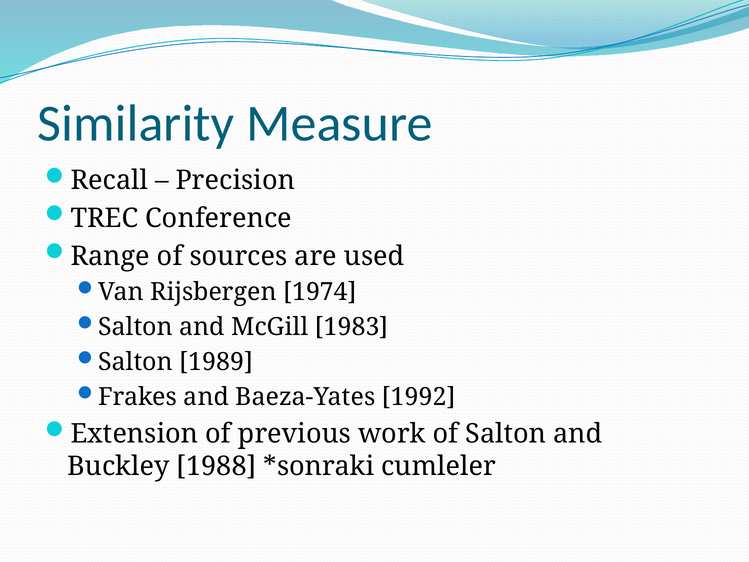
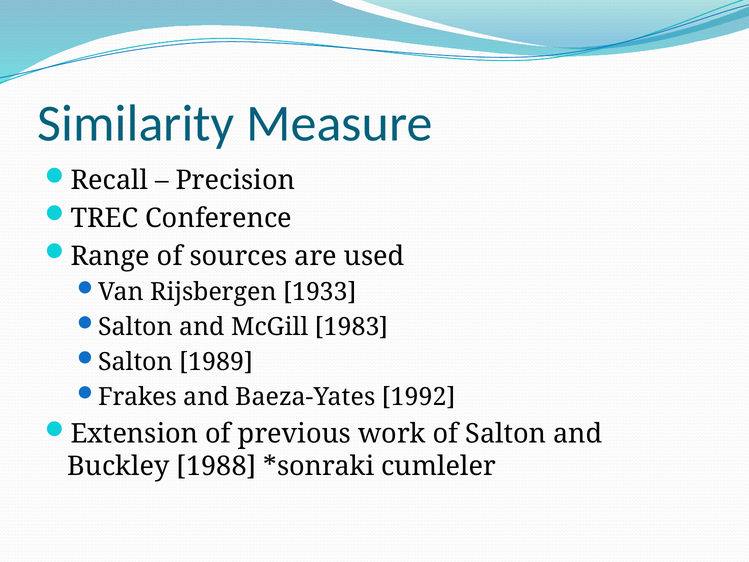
1974: 1974 -> 1933
